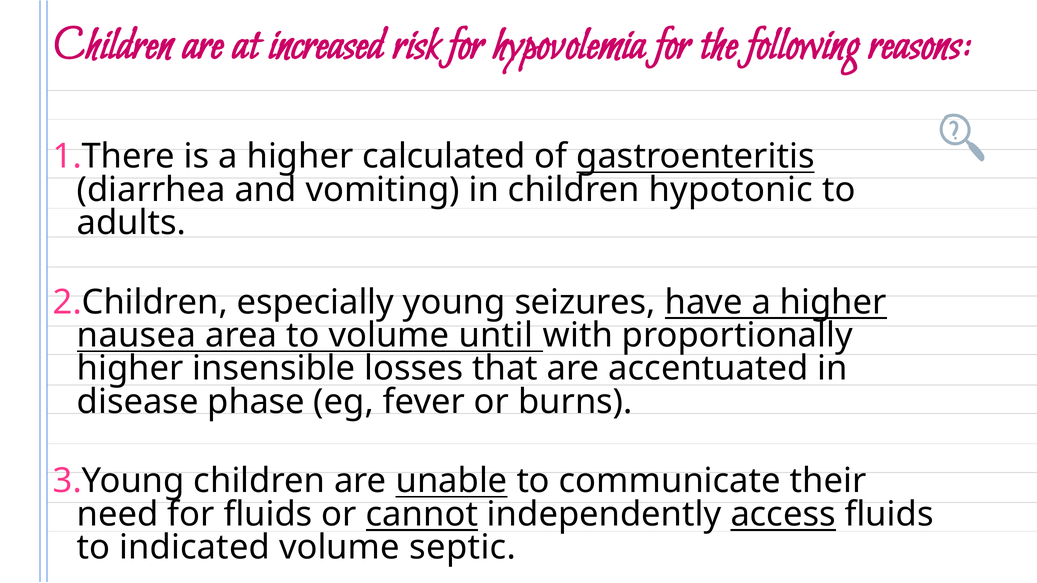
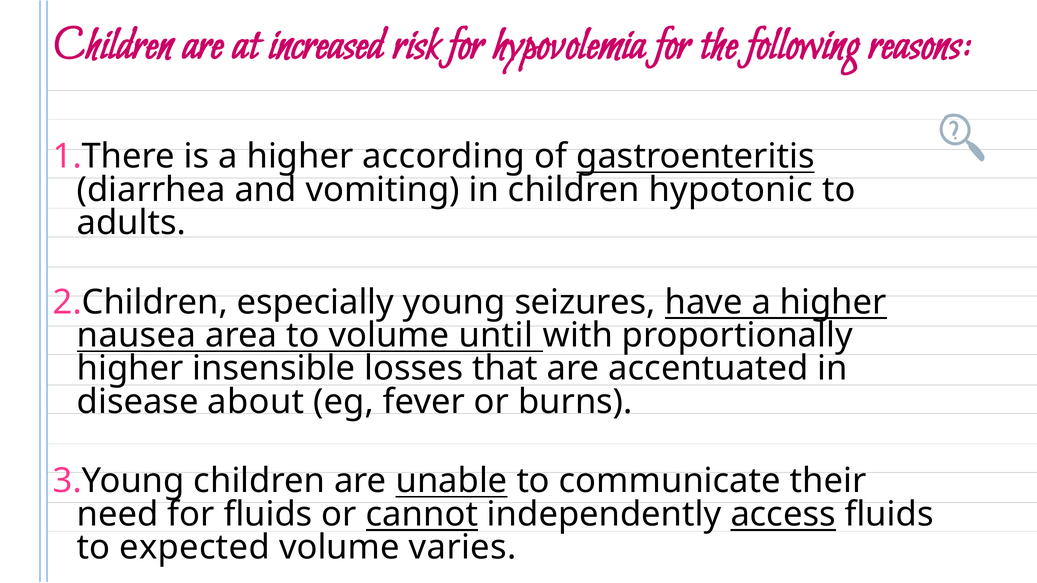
calculated: calculated -> according
phase: phase -> about
indicated: indicated -> expected
septic: septic -> varies
